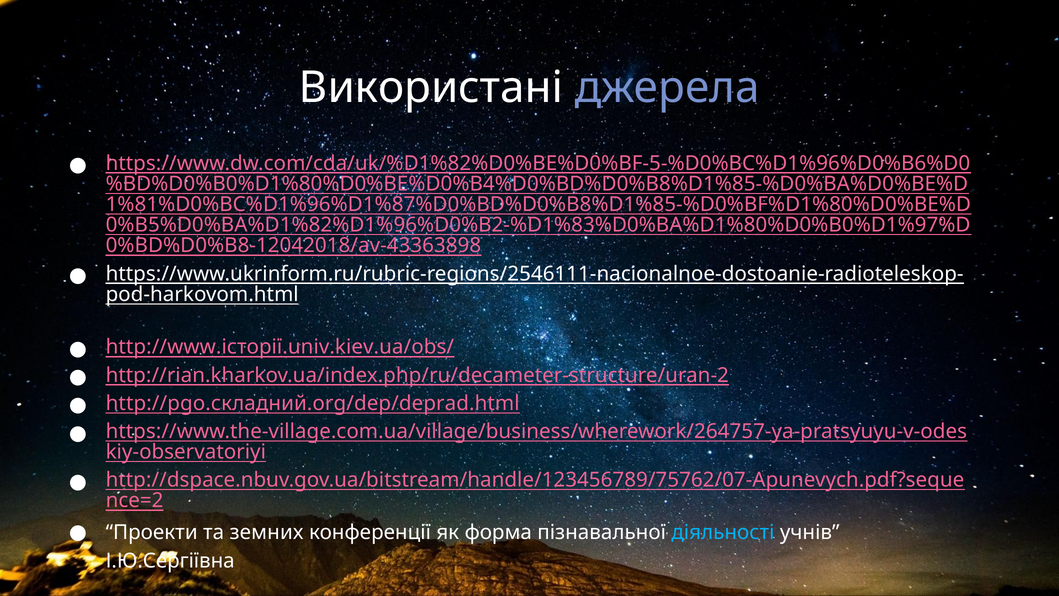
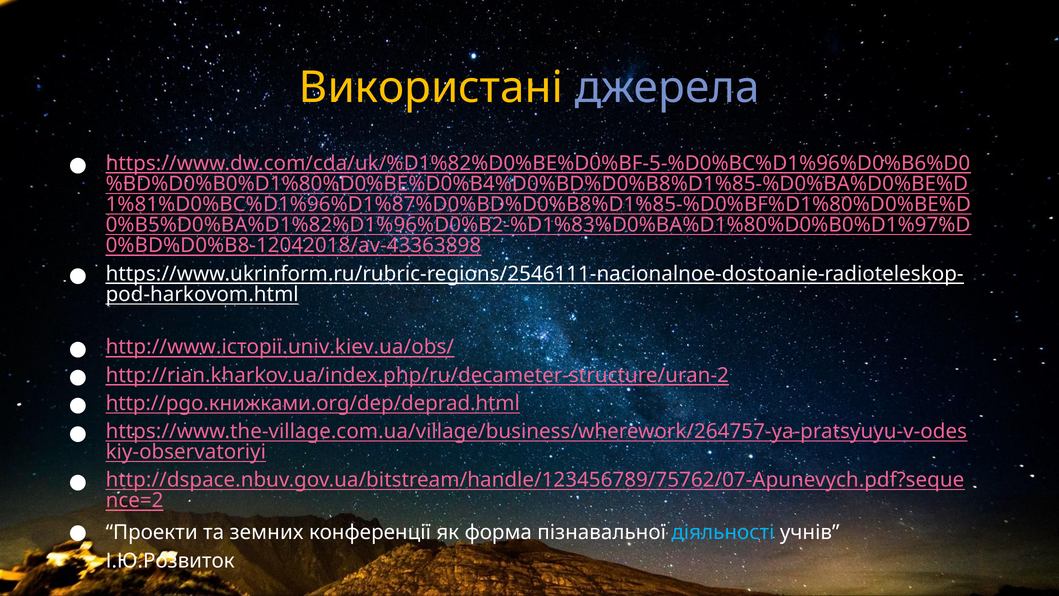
Використані colour: white -> yellow
http://pgo.складний.org/dep/deprad.html: http://pgo.складний.org/dep/deprad.html -> http://pgo.книжками.org/dep/deprad.html
І.Ю.Сергіївна: І.Ю.Сергіївна -> І.Ю.Розвиток
